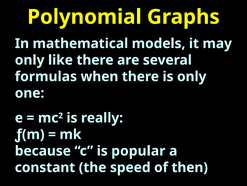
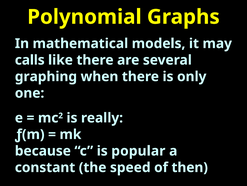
only at (30, 60): only -> calls
formulas: formulas -> graphing
